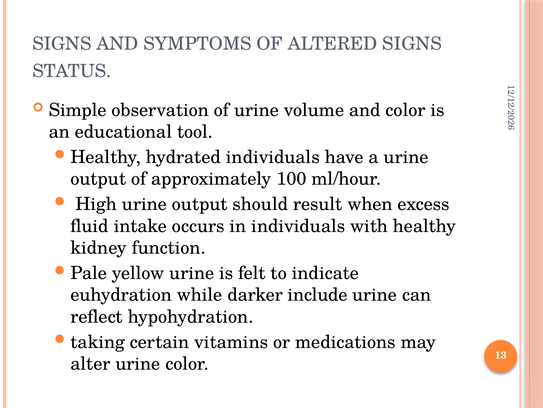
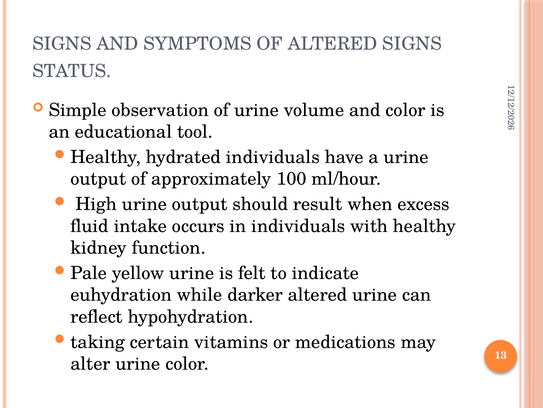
darker include: include -> altered
